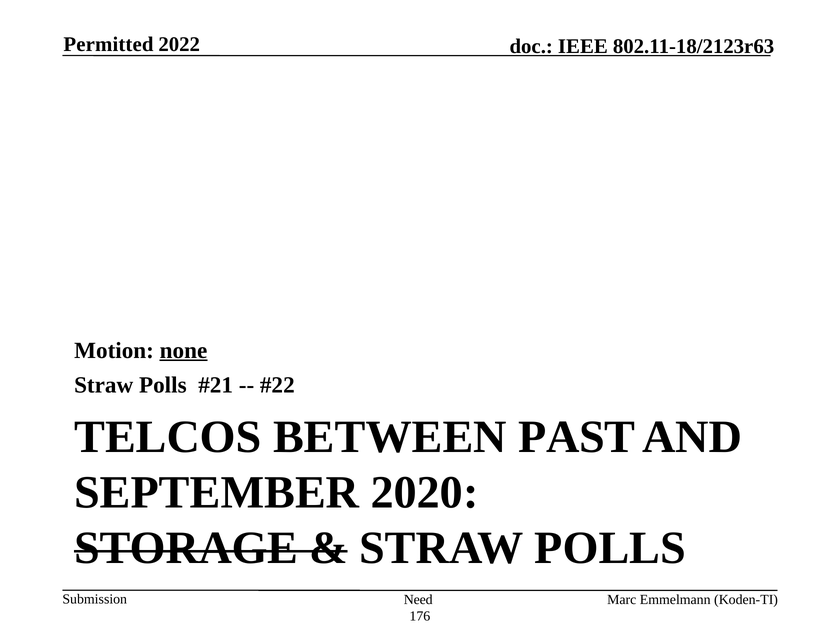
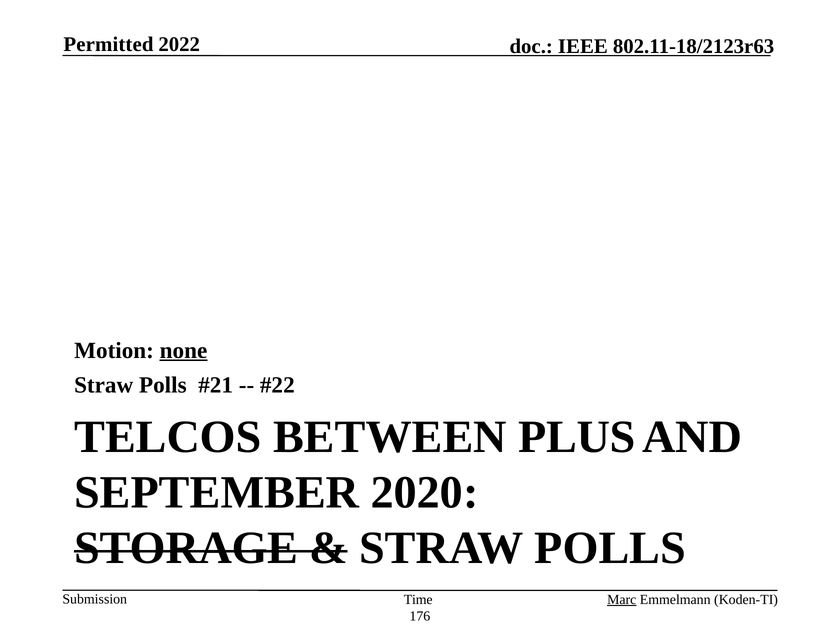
PAST: PAST -> PLUS
Need: Need -> Time
Marc underline: none -> present
